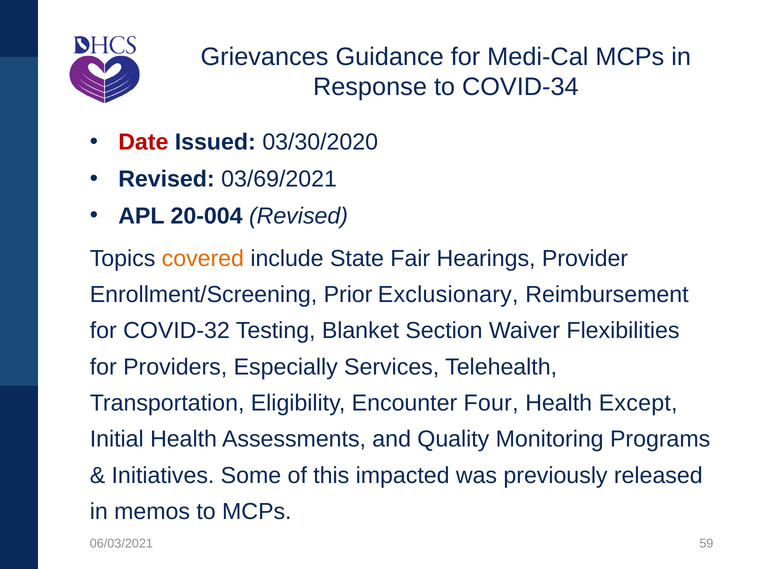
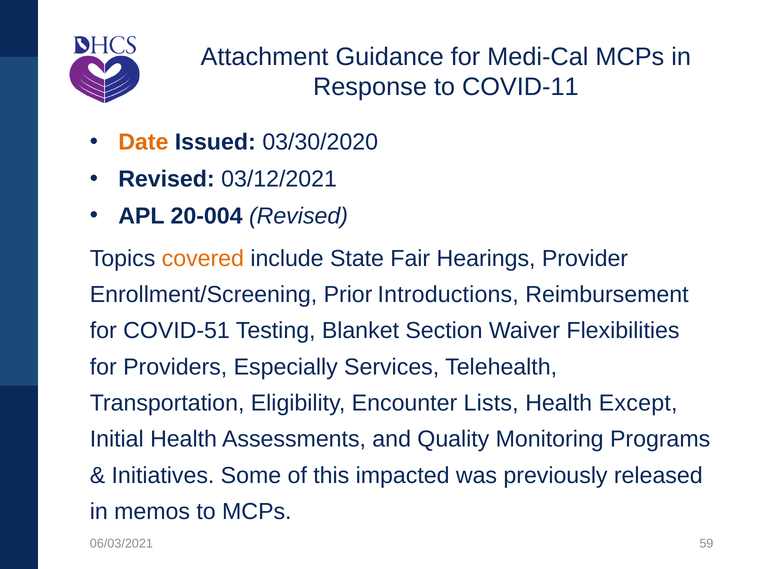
Grievances: Grievances -> Attachment
COVID-34: COVID-34 -> COVID-11
Date colour: red -> orange
03/69/2021: 03/69/2021 -> 03/12/2021
Exclusionary: Exclusionary -> Introductions
COVID-32: COVID-32 -> COVID-51
Four: Four -> Lists
